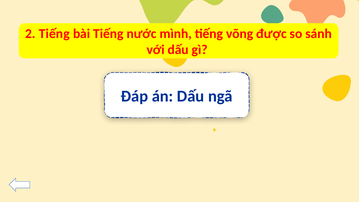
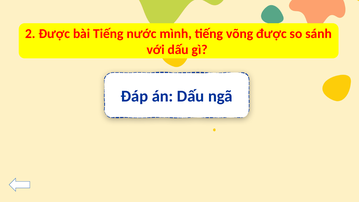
2 Tiếng: Tiếng -> Được
